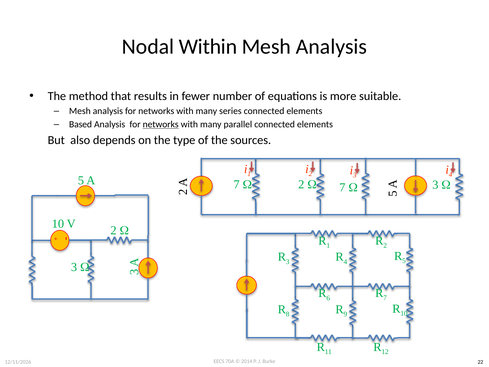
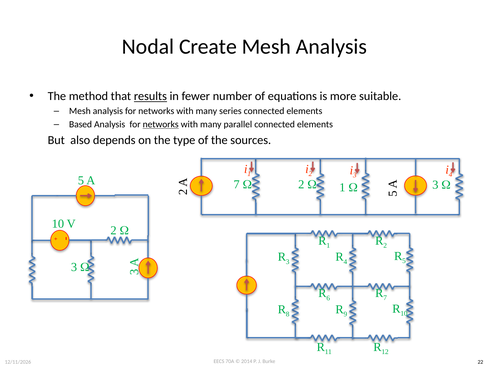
Within: Within -> Create
results underline: none -> present
W 7: 7 -> 1
